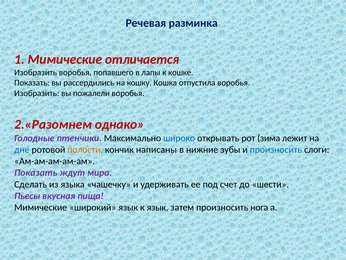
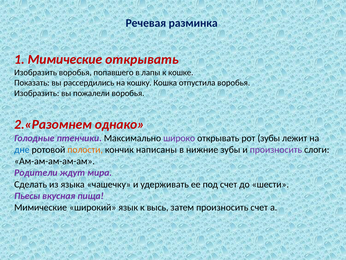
Мимические отличается: отличается -> открывать
широко colour: blue -> purple
рот зима: зима -> зубы
произносить at (276, 149) colour: blue -> purple
Показать at (36, 172): Показать -> Родители
к язык: язык -> высь
произносить нога: нога -> счет
